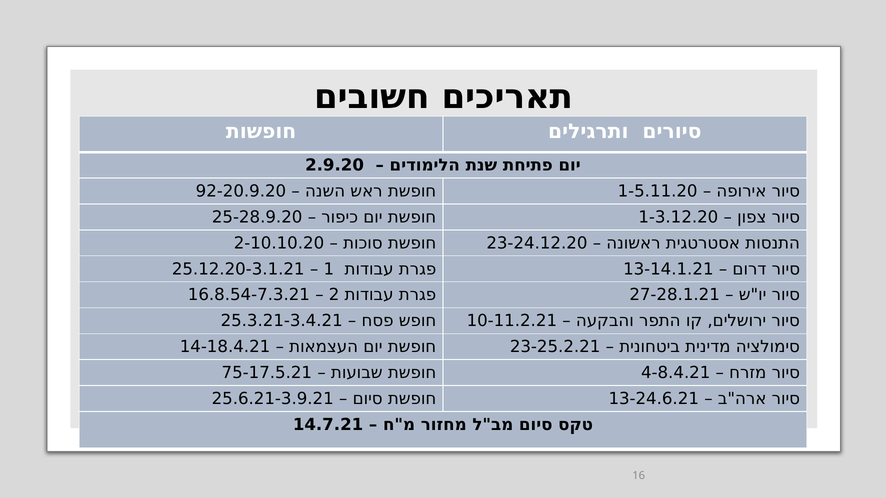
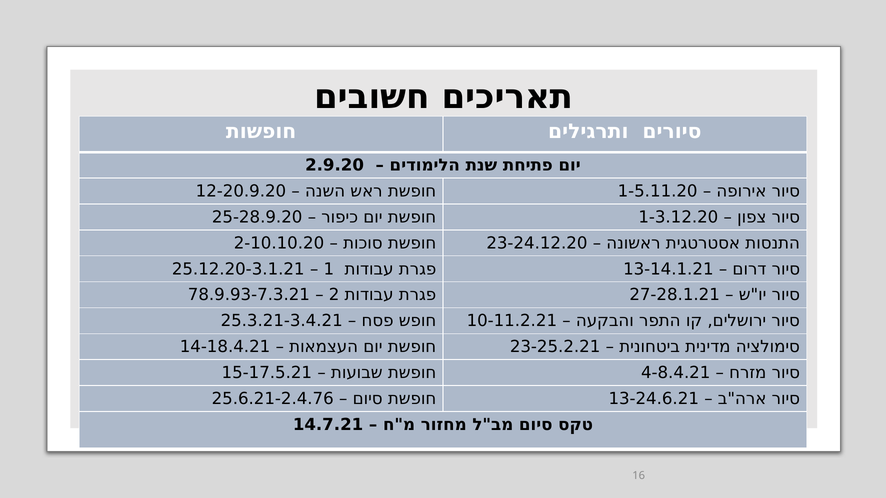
92-20.9.20: 92-20.9.20 -> 12-20.9.20
16.8.54-7.3.21: 16.8.54-7.3.21 -> 78.9.93-7.3.21
75-17.5.21: 75-17.5.21 -> 15-17.5.21
25.6.21-3.9.21: 25.6.21-3.9.21 -> 25.6.21-2.4.76
